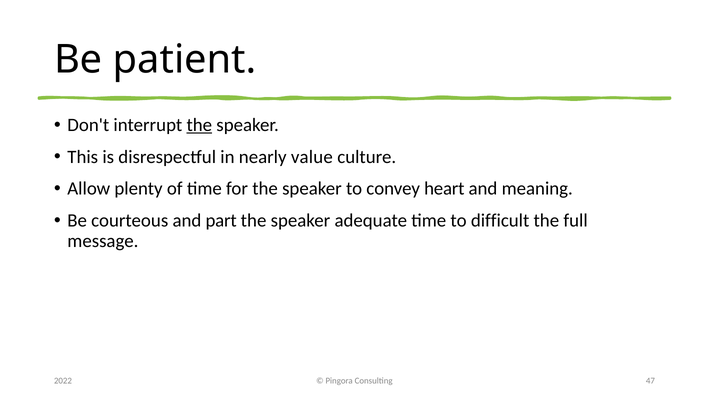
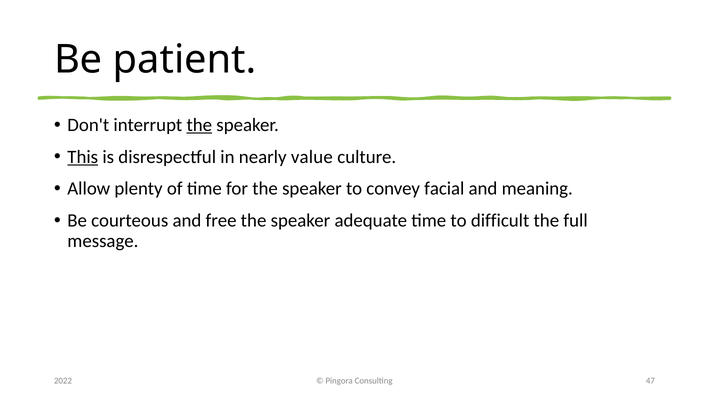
This underline: none -> present
heart: heart -> facial
part: part -> free
